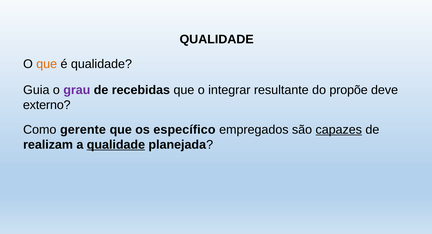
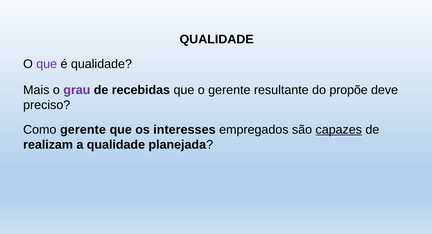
que at (47, 64) colour: orange -> purple
Guia: Guia -> Mais
o integrar: integrar -> gerente
externo: externo -> preciso
específico: específico -> interesses
qualidade at (116, 145) underline: present -> none
